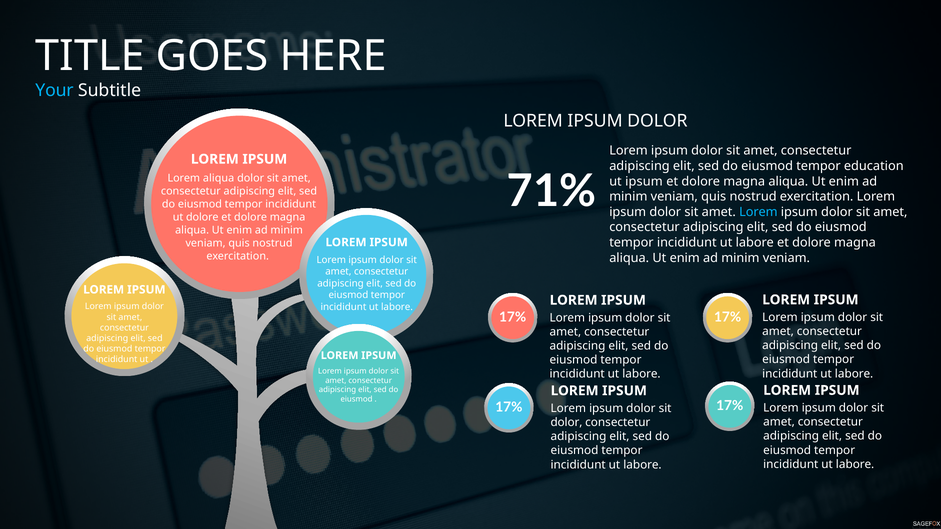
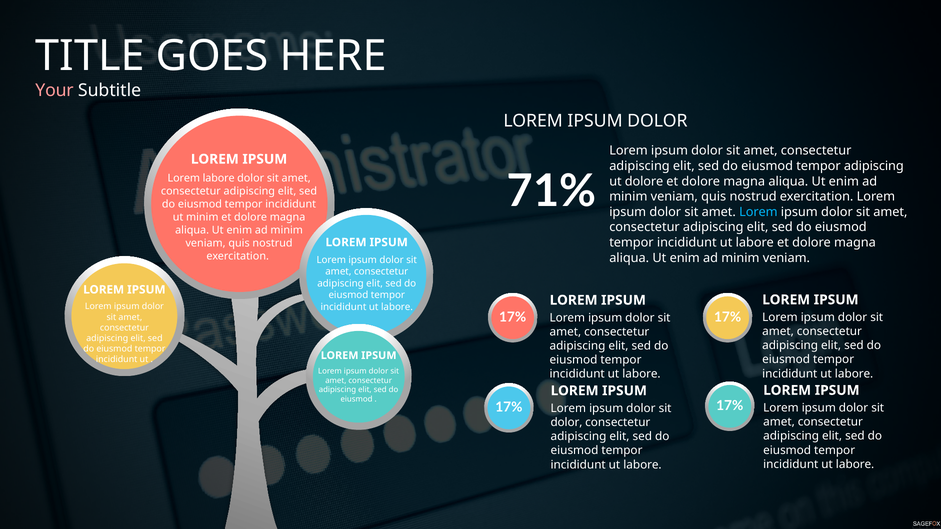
Your colour: light blue -> pink
tempor education: education -> adipiscing
Lorem aliqua: aliqua -> labore
ut ipsum: ipsum -> dolore
ut dolore: dolore -> minim
